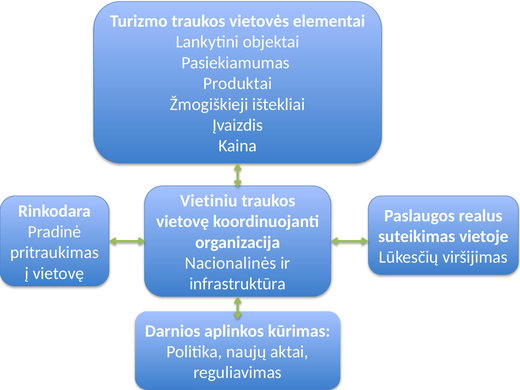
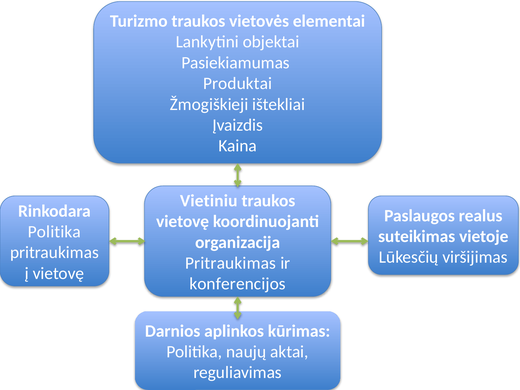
Pradinė at (55, 232): Pradinė -> Politika
Nacionalinės at (231, 263): Nacionalinės -> Pritraukimas
infrastruktūra: infrastruktūra -> konferencijos
